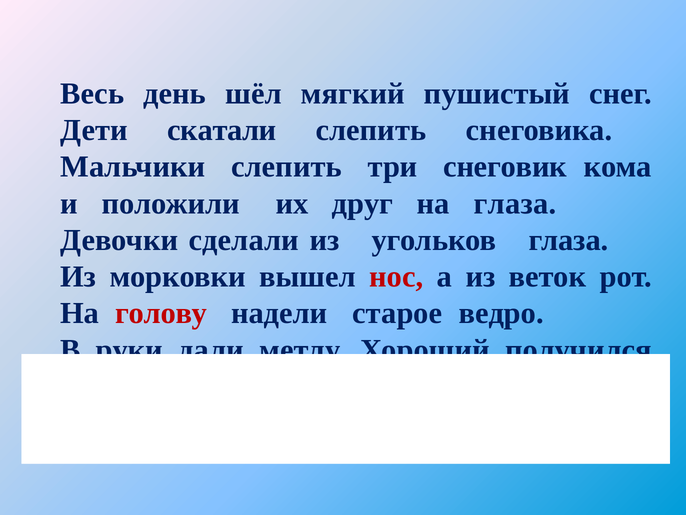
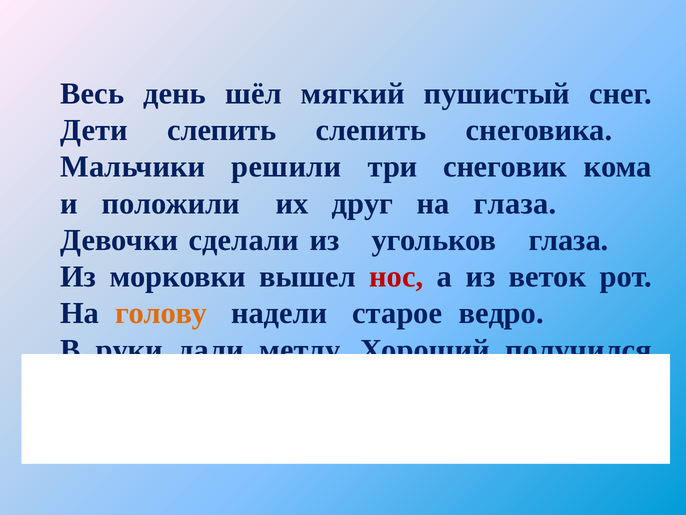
Дети скатали: скатали -> слепить
Мальчики слепить: слепить -> решили
голову colour: red -> orange
